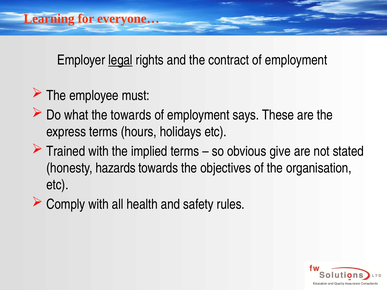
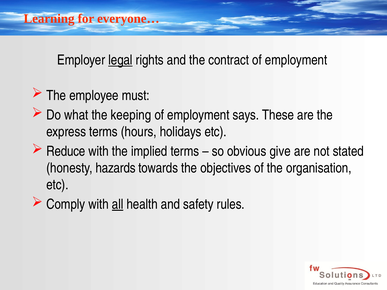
the towards: towards -> keeping
Trained: Trained -> Reduce
all underline: none -> present
